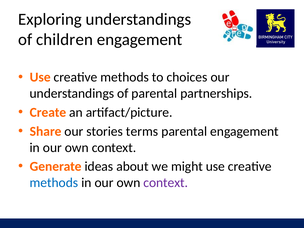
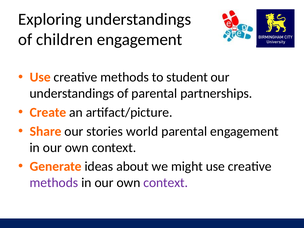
choices: choices -> student
terms: terms -> world
methods at (54, 183) colour: blue -> purple
